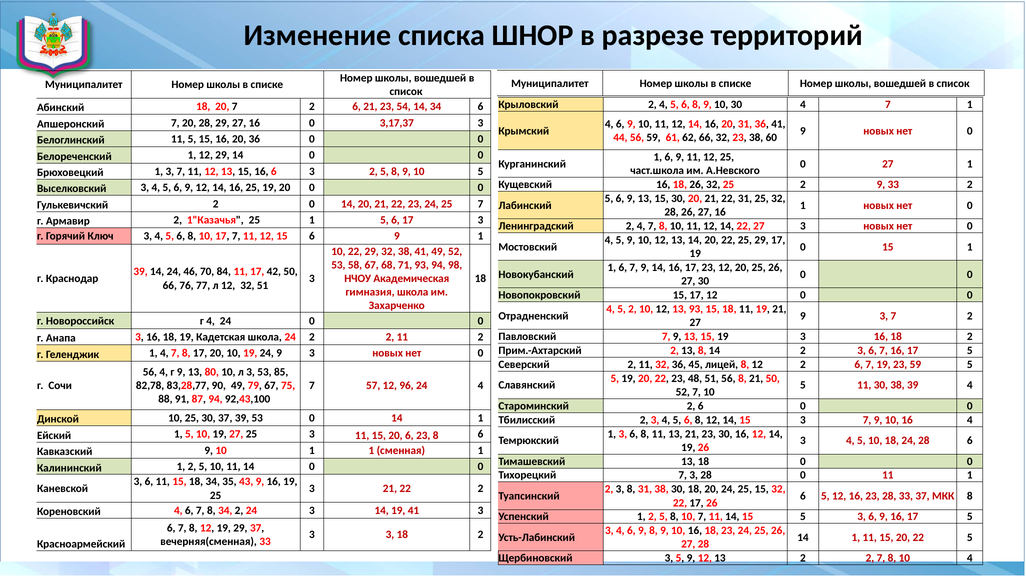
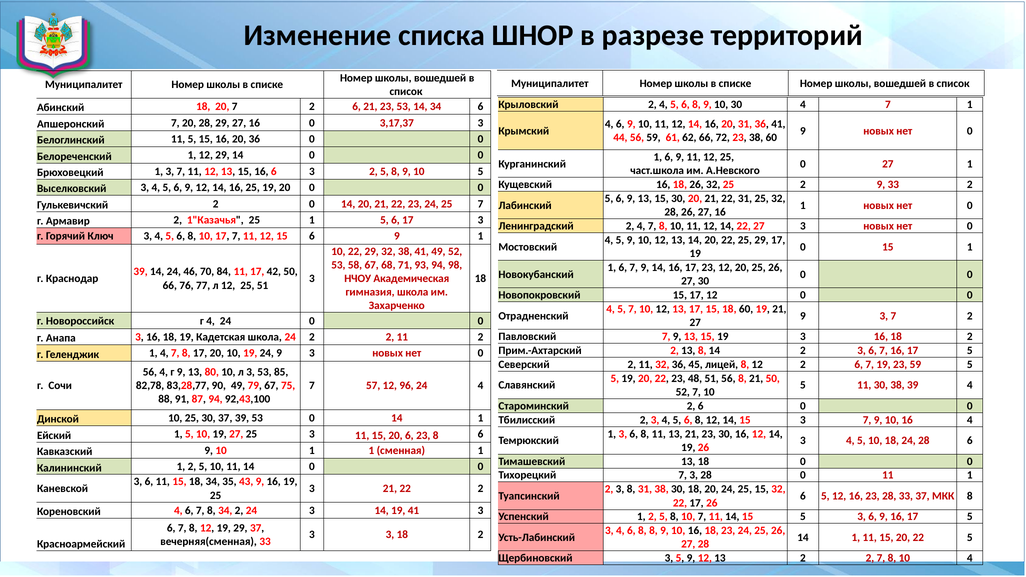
23 54: 54 -> 53
66 32: 32 -> 72
л 12 32: 32 -> 25
5 2: 2 -> 7
13 93: 93 -> 17
18 11: 11 -> 60
3 4 6 9: 9 -> 8
